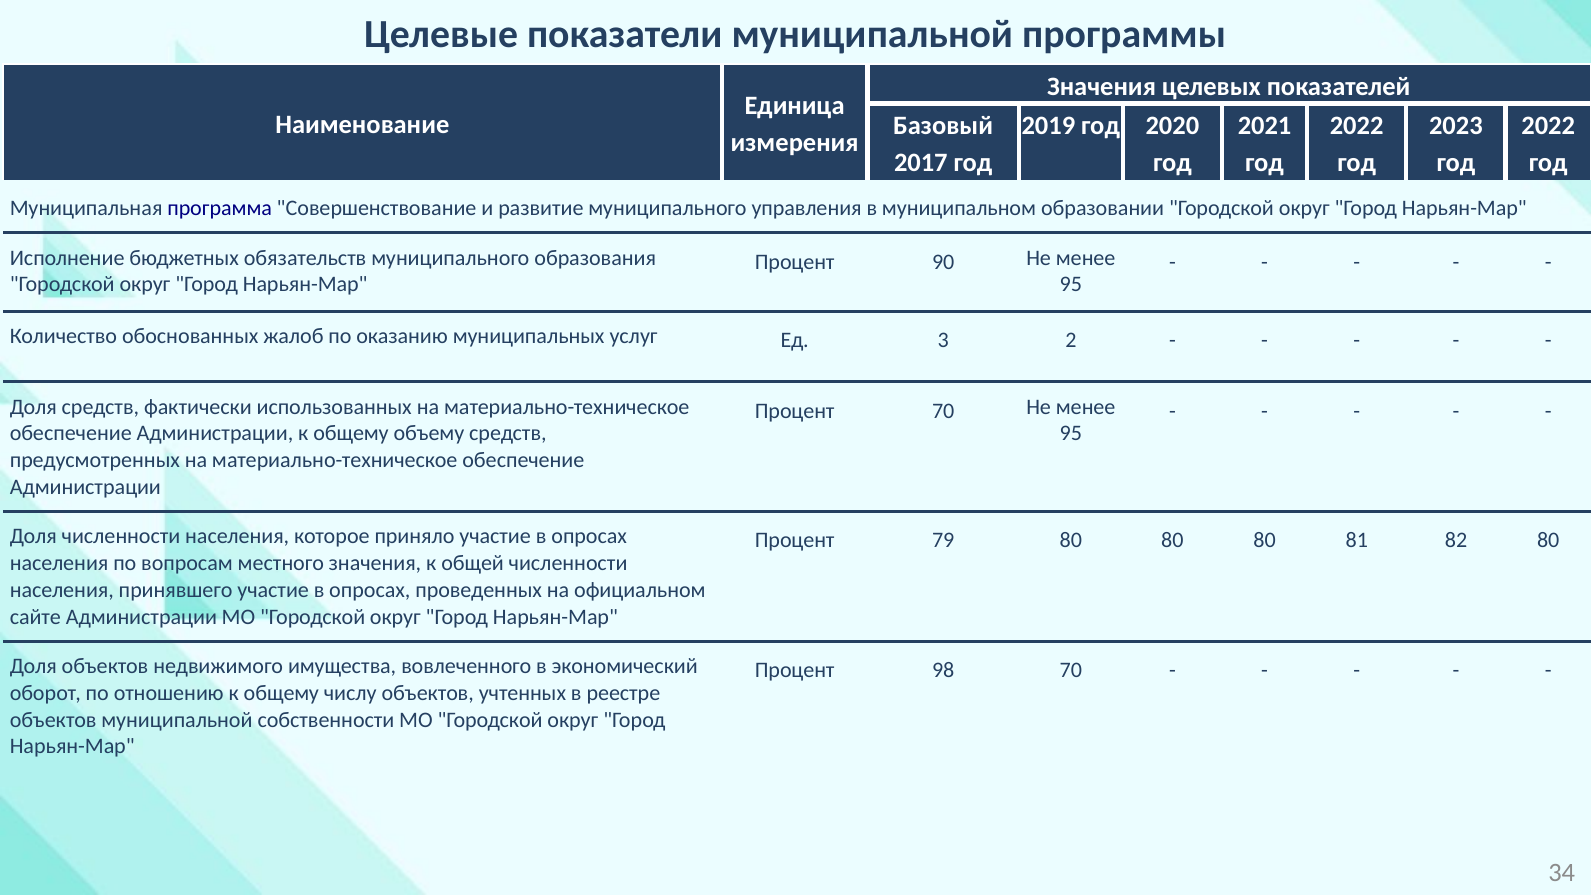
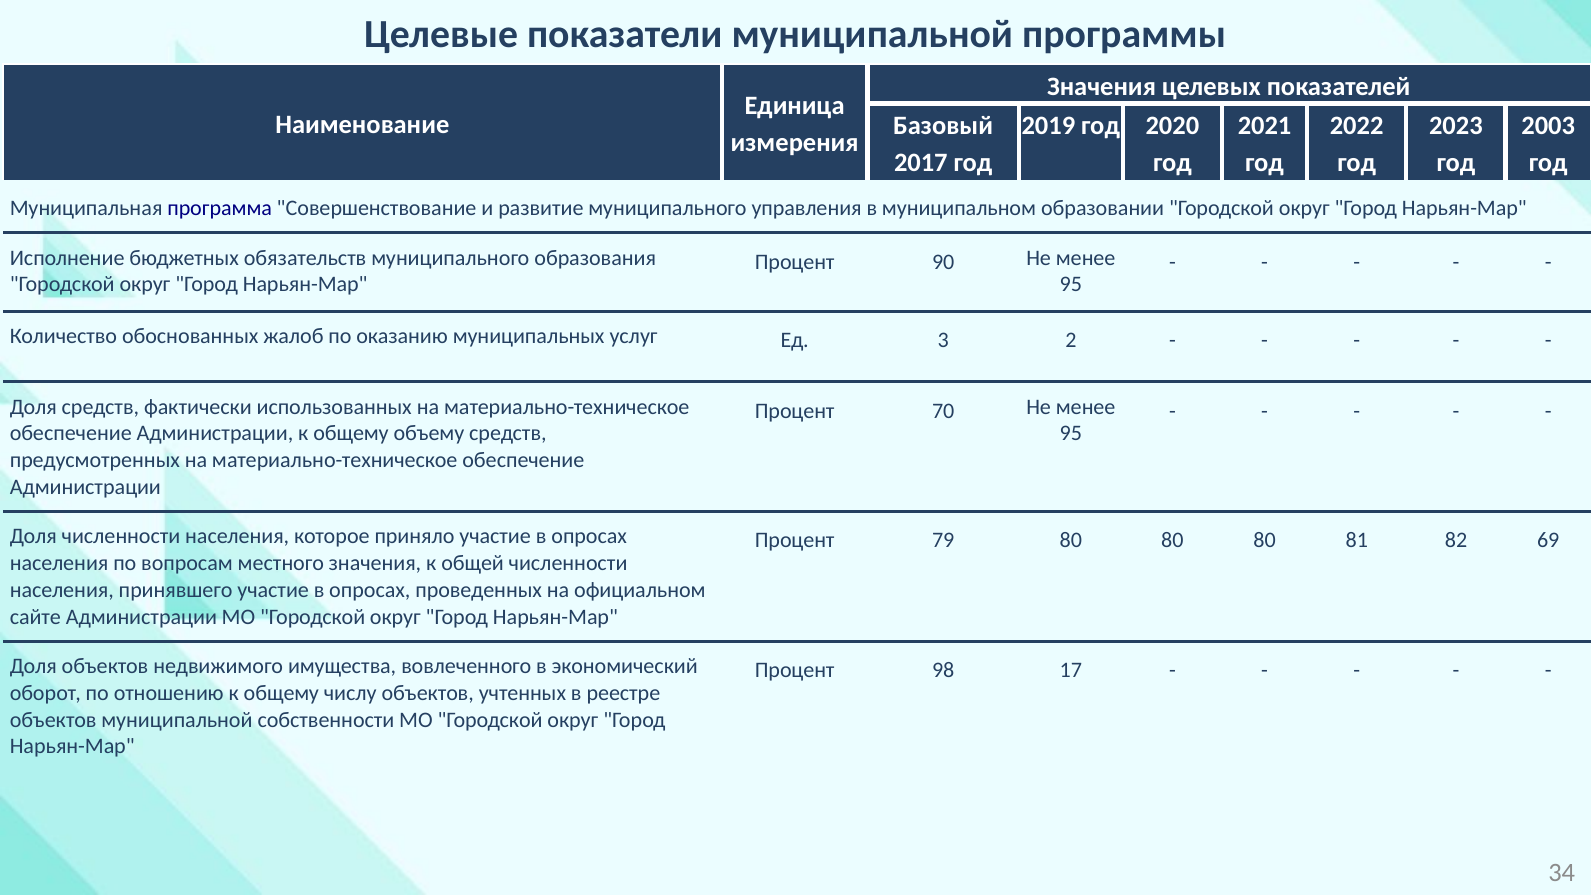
2022 at (1548, 126): 2022 -> 2003
82 80: 80 -> 69
98 70: 70 -> 17
